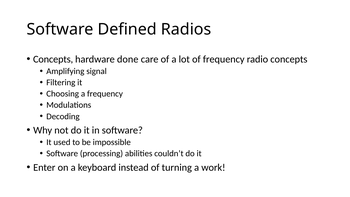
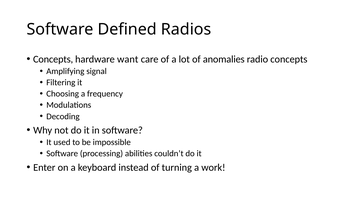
done: done -> want
of frequency: frequency -> anomalies
